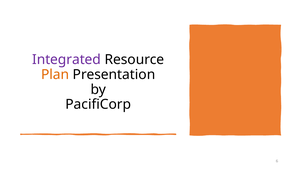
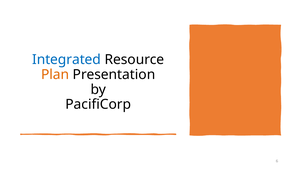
Integrated colour: purple -> blue
